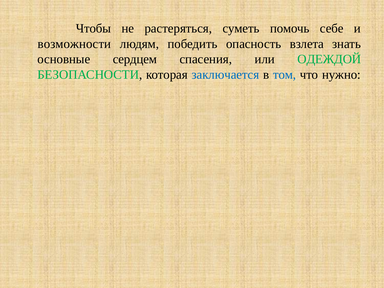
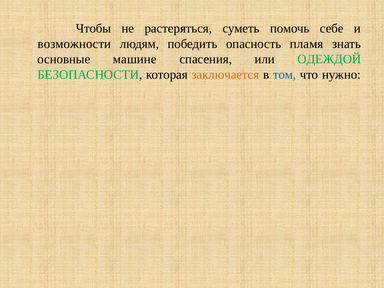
взлета: взлета -> пламя
сердцем: сердцем -> машине
заключается colour: blue -> orange
